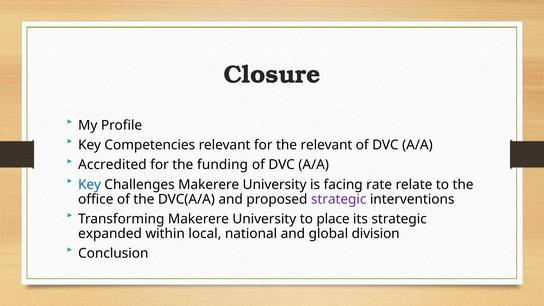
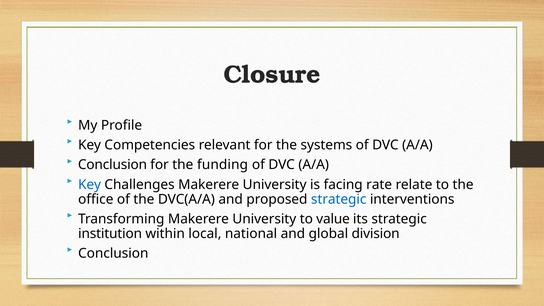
the relevant: relevant -> systems
Accredited at (112, 165): Accredited -> Conclusion
strategic at (339, 199) colour: purple -> blue
place: place -> value
expanded: expanded -> institution
